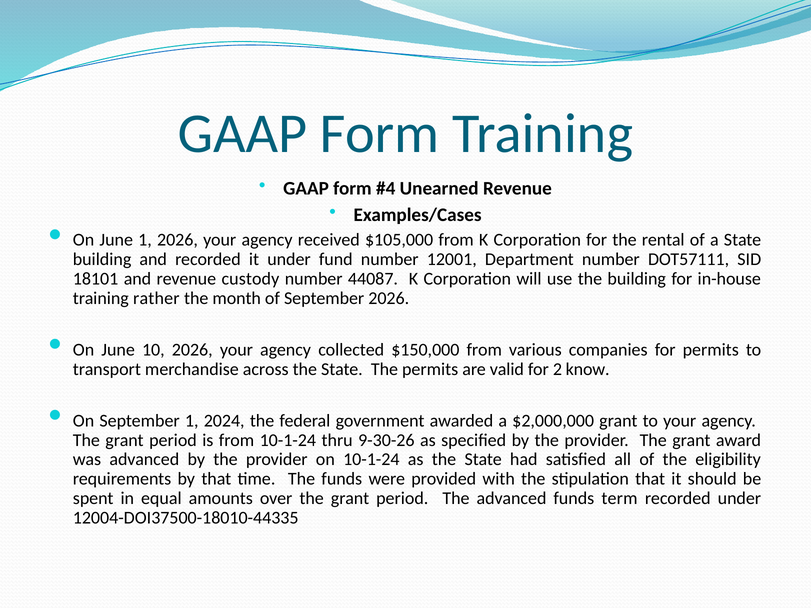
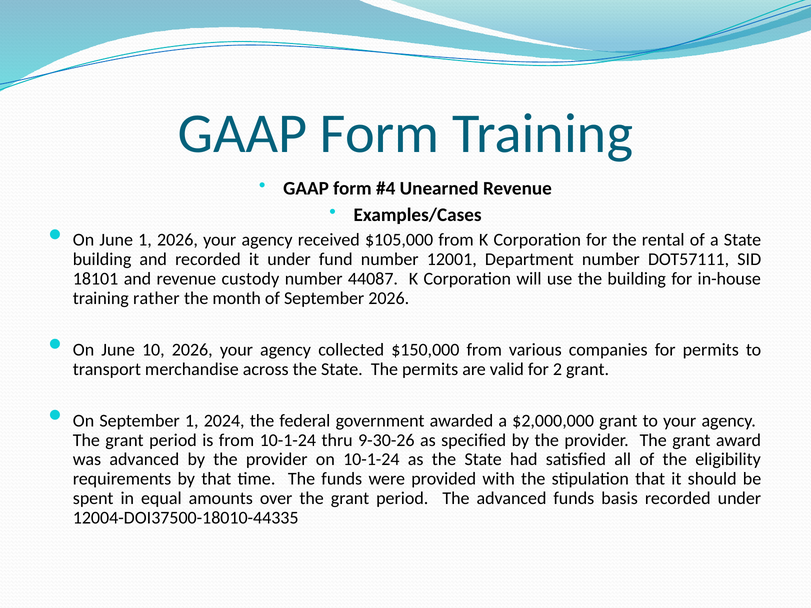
2 know: know -> grant
term: term -> basis
